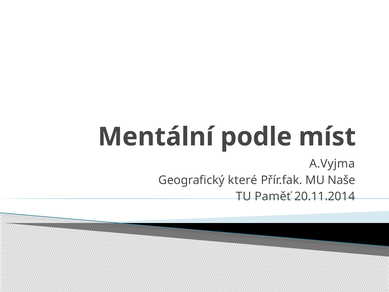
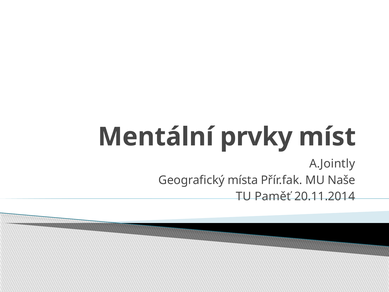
podle: podle -> prvky
A.Vyjma: A.Vyjma -> A.Jointly
které: které -> místa
